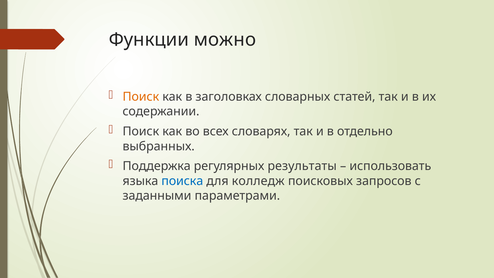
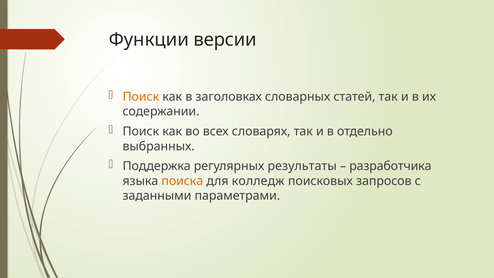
можно: можно -> версии
использовать: использовать -> разработчика
поиска colour: blue -> orange
